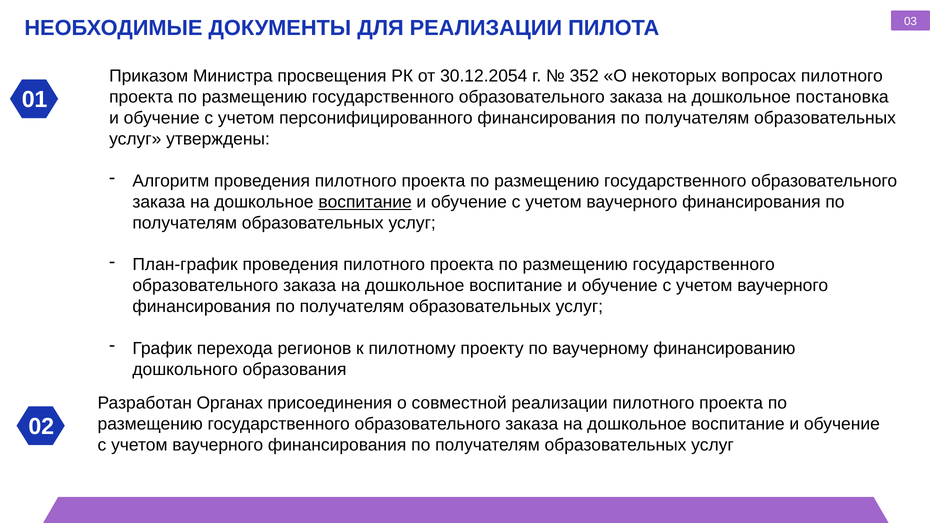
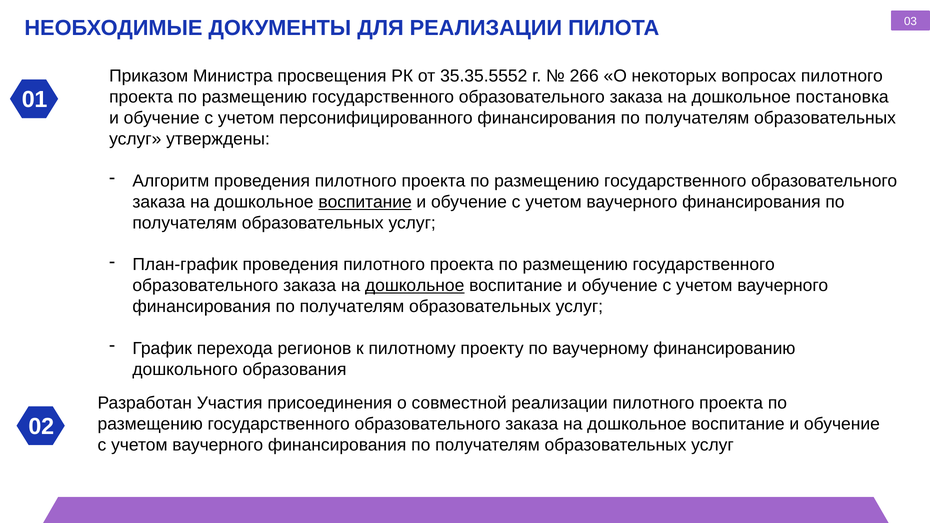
30.12.2054: 30.12.2054 -> 35.35.5552
352: 352 -> 266
дошкольное at (415, 286) underline: none -> present
Органах: Органах -> Участия
